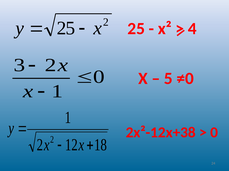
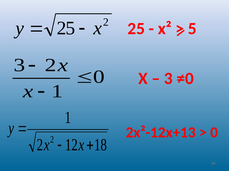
4: 4 -> 5
5 at (168, 79): 5 -> 3
2х²-12х+38: 2х²-12х+38 -> 2х²-12х+13
